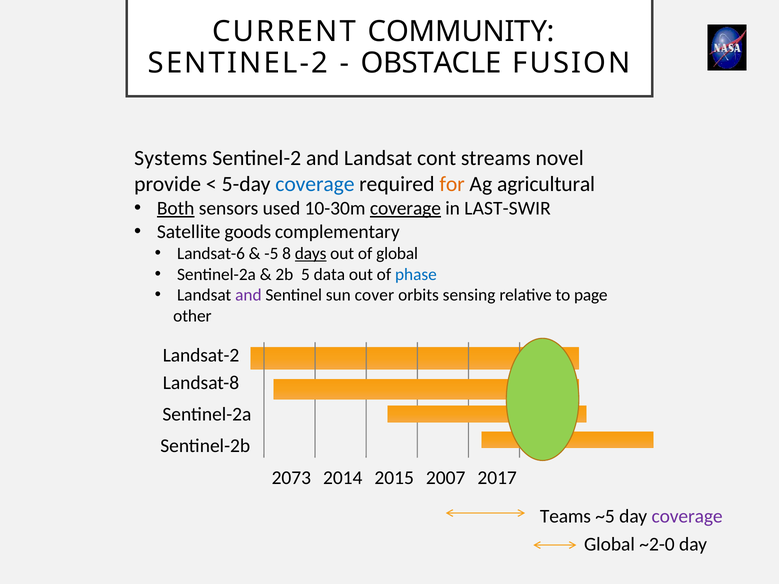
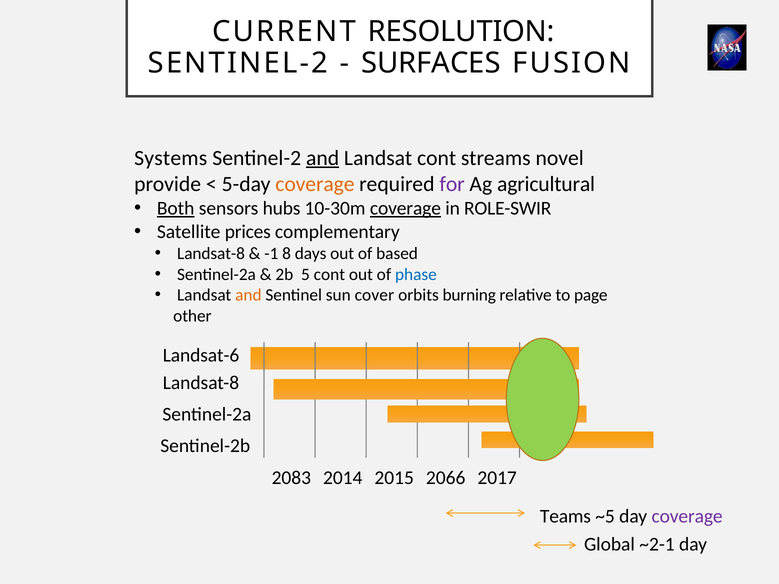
COMMUNITY: COMMUNITY -> RESOLUTION
OBSTACLE: OBSTACLE -> SURFACES
and at (323, 158) underline: none -> present
coverage at (315, 184) colour: blue -> orange
for colour: orange -> purple
used: used -> hubs
LAST-SWIR: LAST-SWIR -> ROLE-SWIR
goods: goods -> prices
Landsat-6 at (211, 254): Landsat-6 -> Landsat-8
-5: -5 -> -1
days underline: present -> none
of global: global -> based
5 data: data -> cont
and at (248, 295) colour: purple -> orange
sensing: sensing -> burning
Landsat-2: Landsat-2 -> Landsat-6
2073: 2073 -> 2083
2007: 2007 -> 2066
~2-0: ~2-0 -> ~2-1
